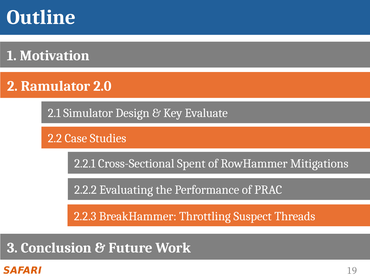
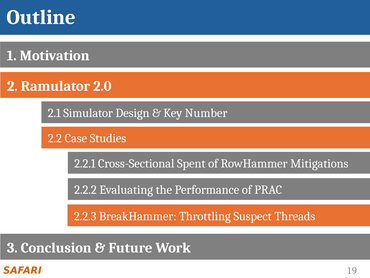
Evaluate: Evaluate -> Number
